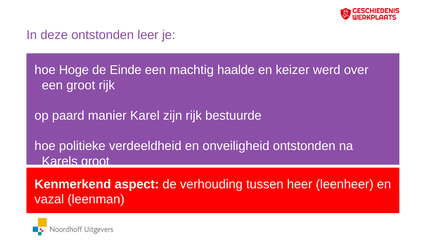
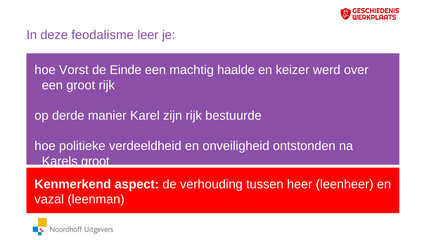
deze ontstonden: ontstonden -> feodalisme
Hoge: Hoge -> Vorst
paard: paard -> derde
